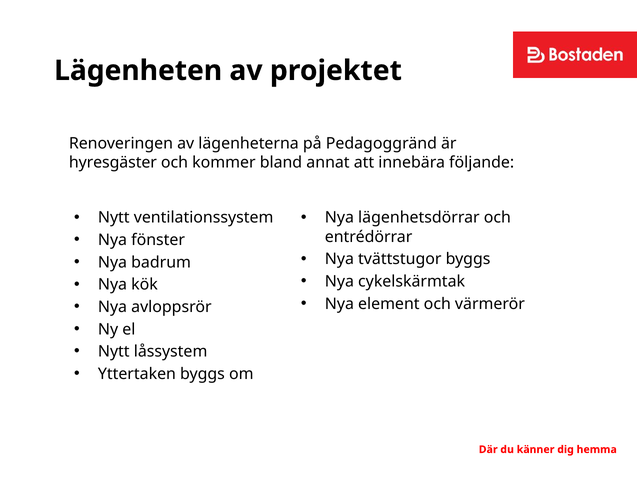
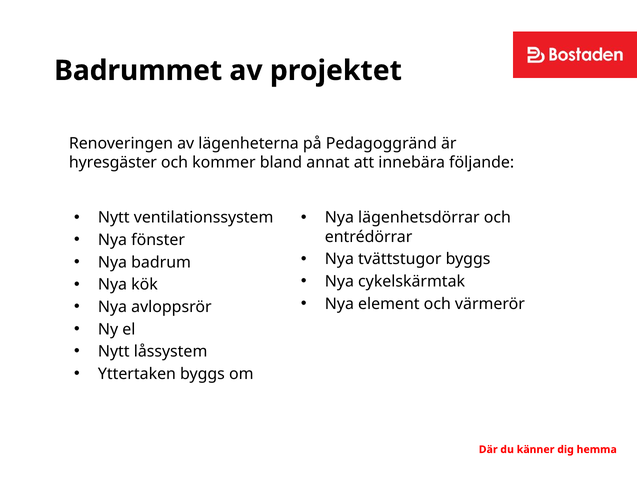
Lägenheten: Lägenheten -> Badrummet
